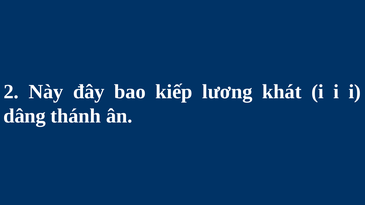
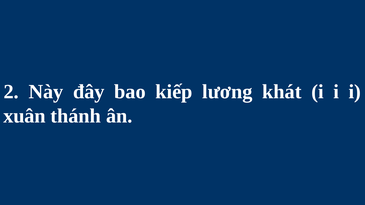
dâng: dâng -> xuân
